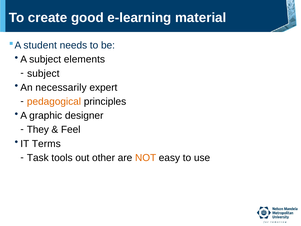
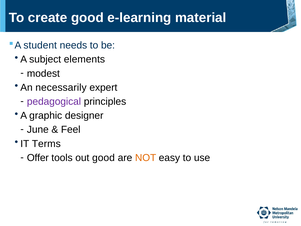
subject at (43, 73): subject -> modest
pedagogical colour: orange -> purple
They: They -> June
Task: Task -> Offer
out other: other -> good
